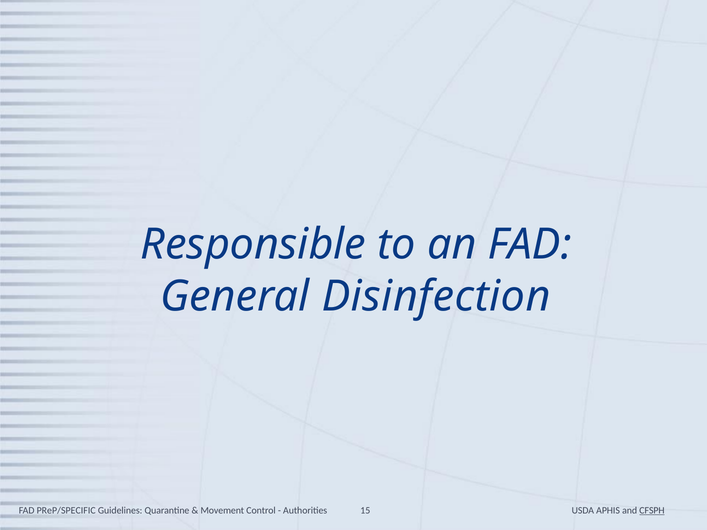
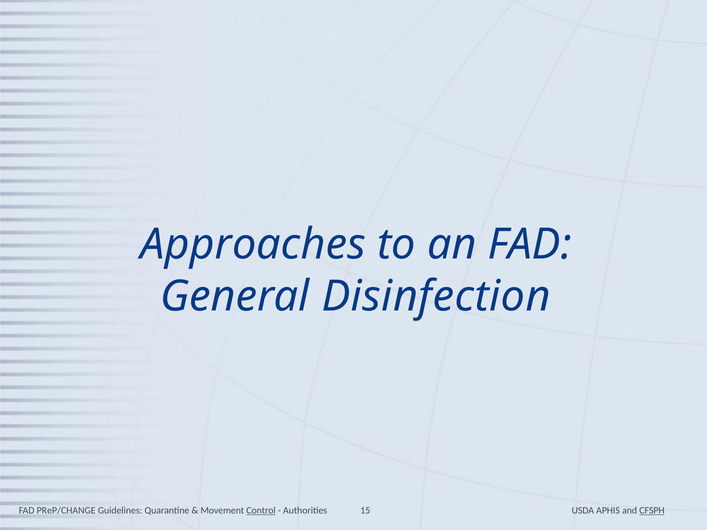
Responsible: Responsible -> Approaches
PReP/SPECIFIC: PReP/SPECIFIC -> PReP/CHANGE
Control underline: none -> present
